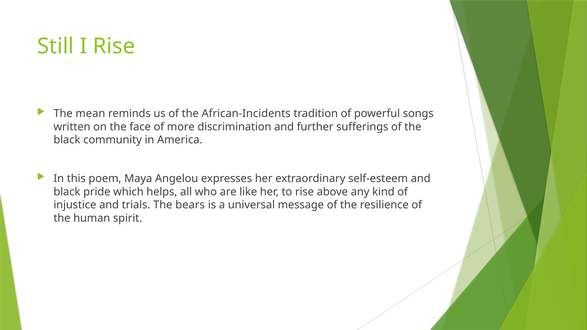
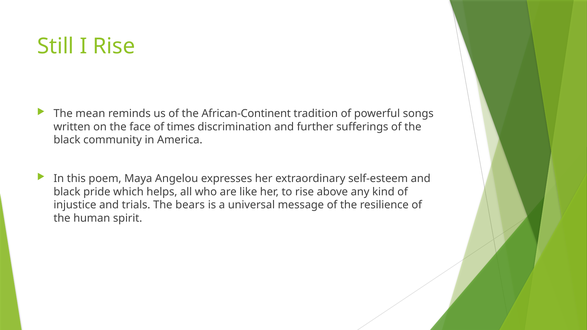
African-Incidents: African-Incidents -> African-Continent
more: more -> times
